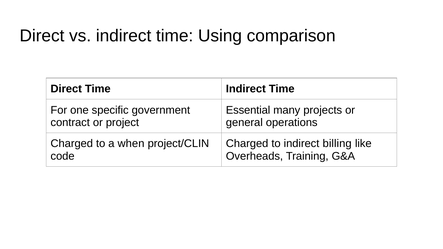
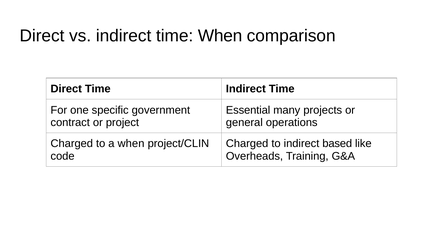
time Using: Using -> When
billing: billing -> based
